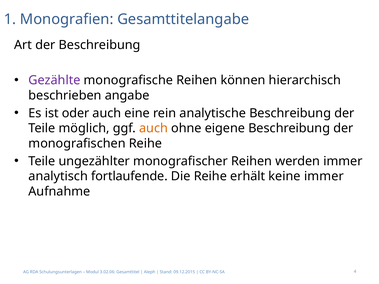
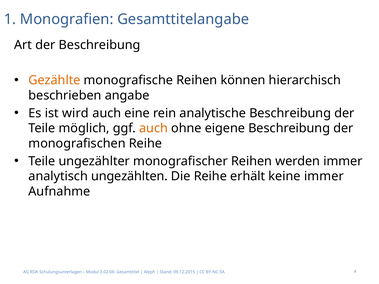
Gezählte colour: purple -> orange
oder: oder -> wird
fortlaufende: fortlaufende -> ungezählten
